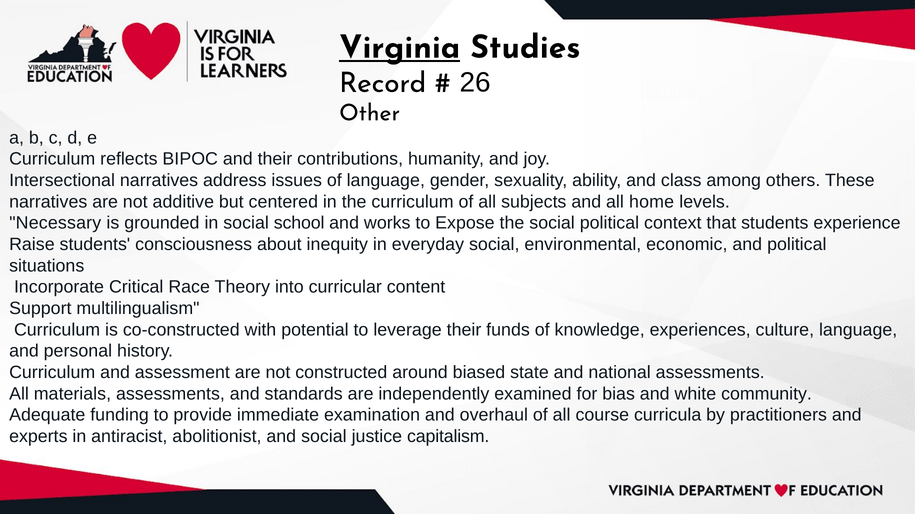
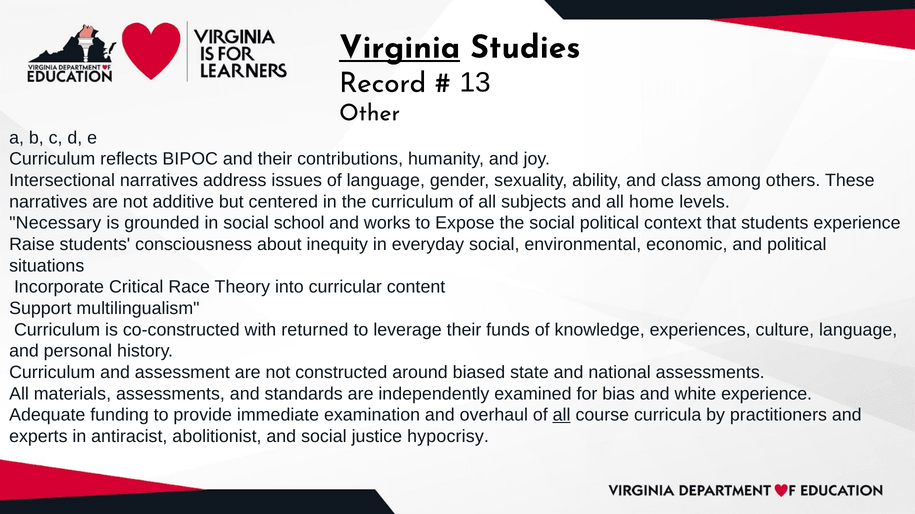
26: 26 -> 13
potential: potential -> returned
white community: community -> experience
all at (562, 416) underline: none -> present
capitalism: capitalism -> hypocrisy
